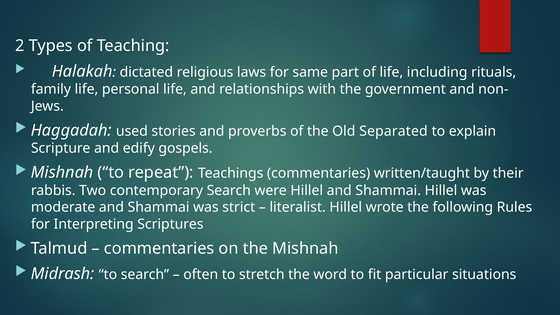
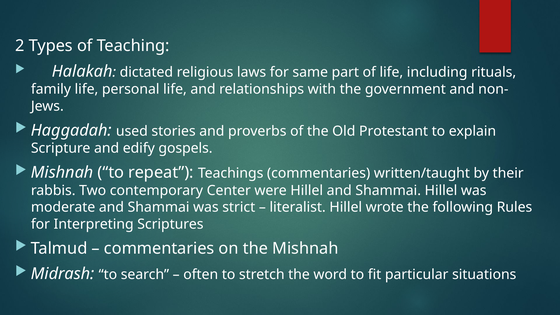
Separated: Separated -> Protestant
contemporary Search: Search -> Center
